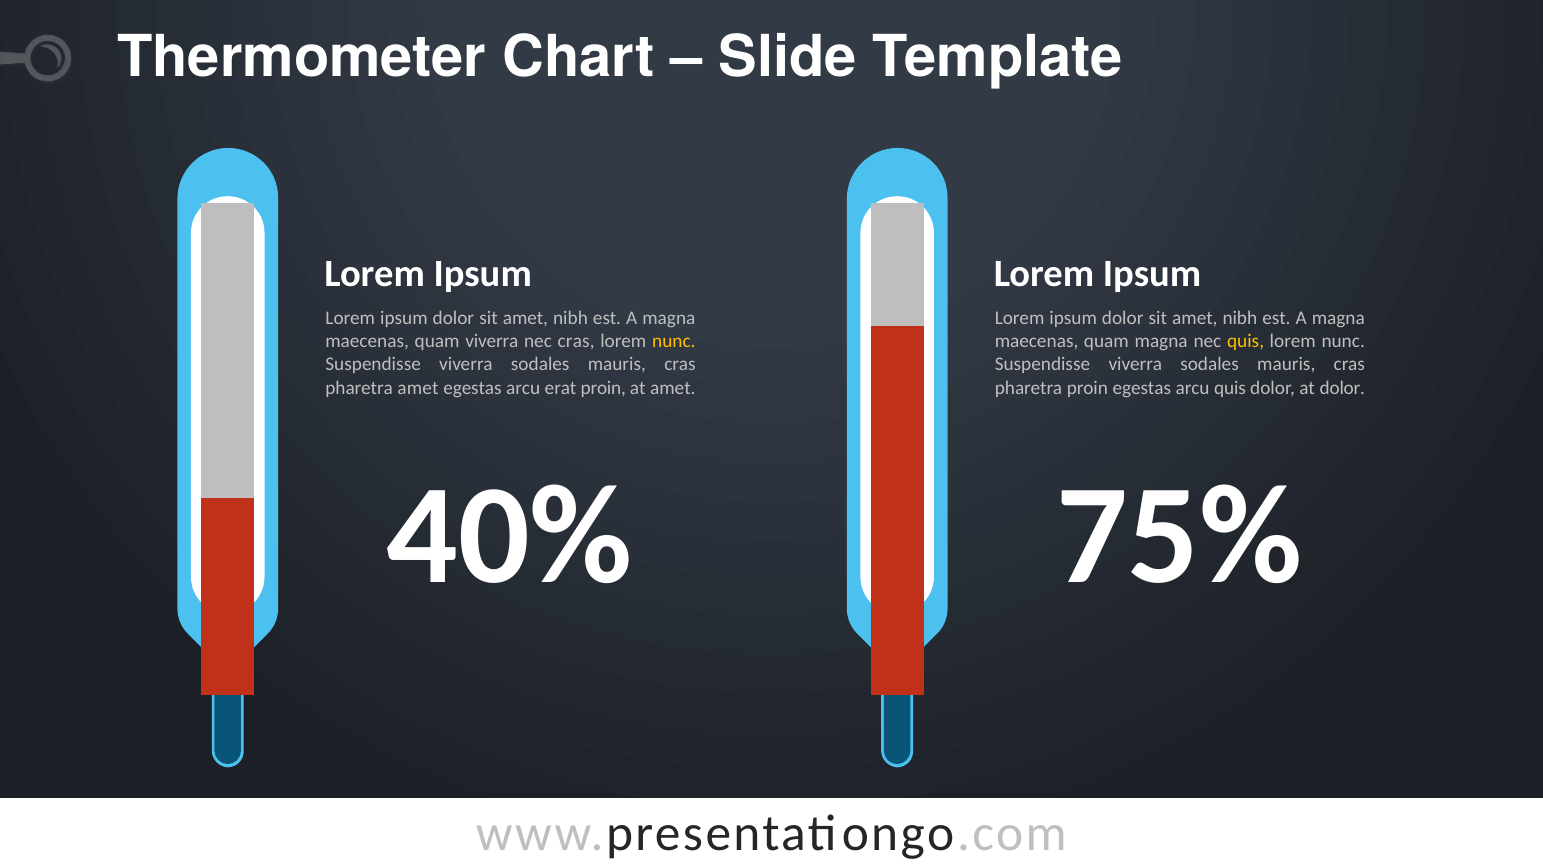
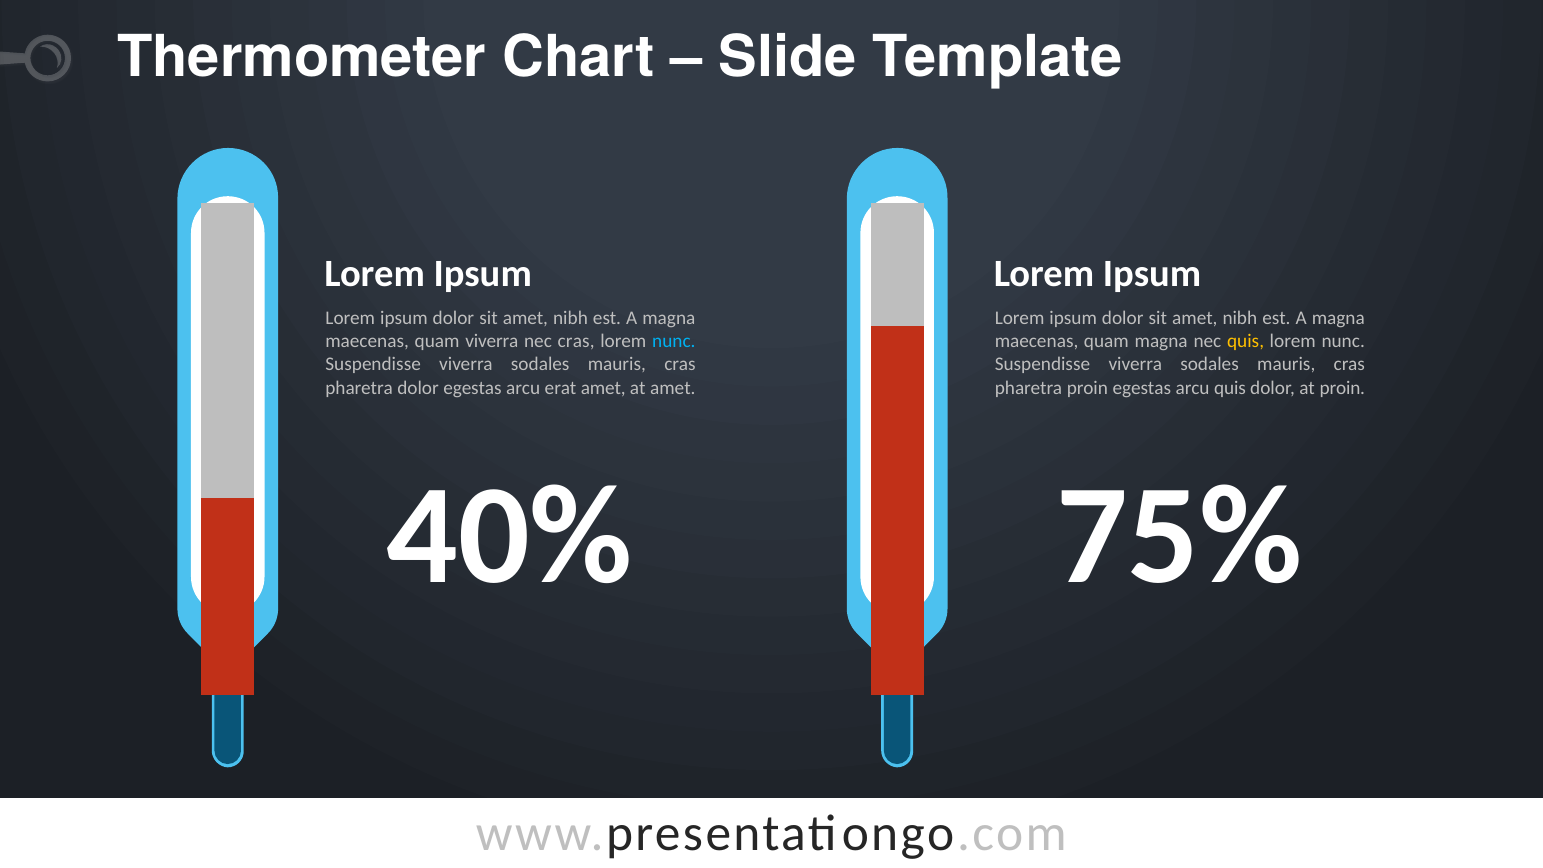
nunc at (674, 341) colour: yellow -> light blue
pharetra amet: amet -> dolor
erat proin: proin -> amet
at dolor: dolor -> proin
